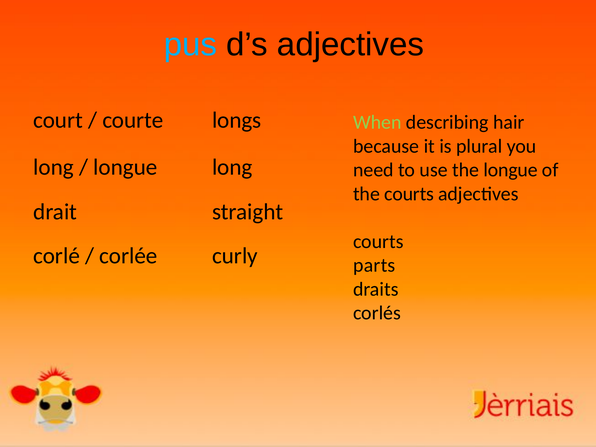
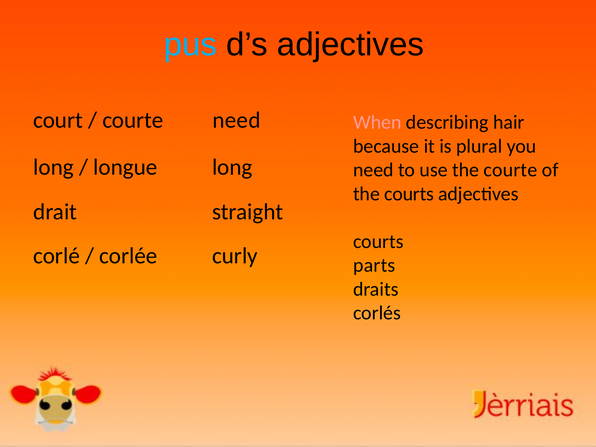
courte longs: longs -> need
When colour: light green -> pink
the longue: longue -> courte
